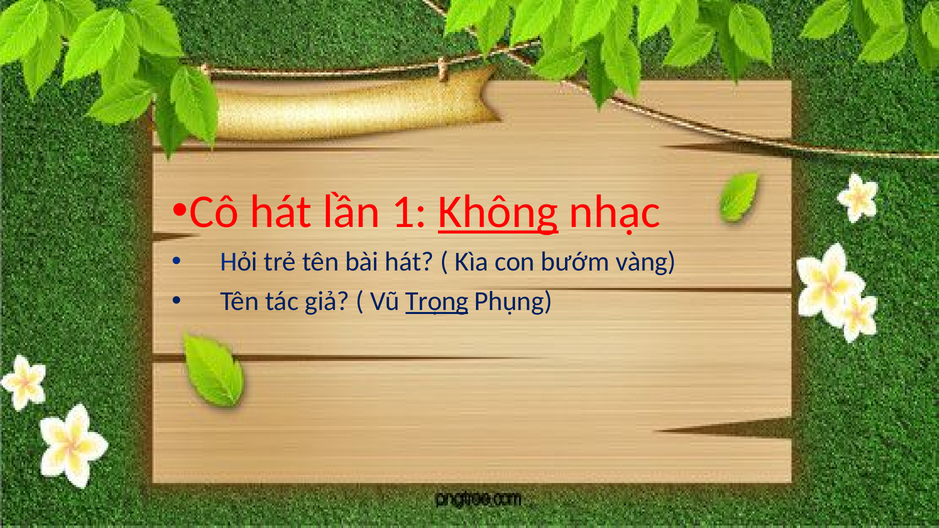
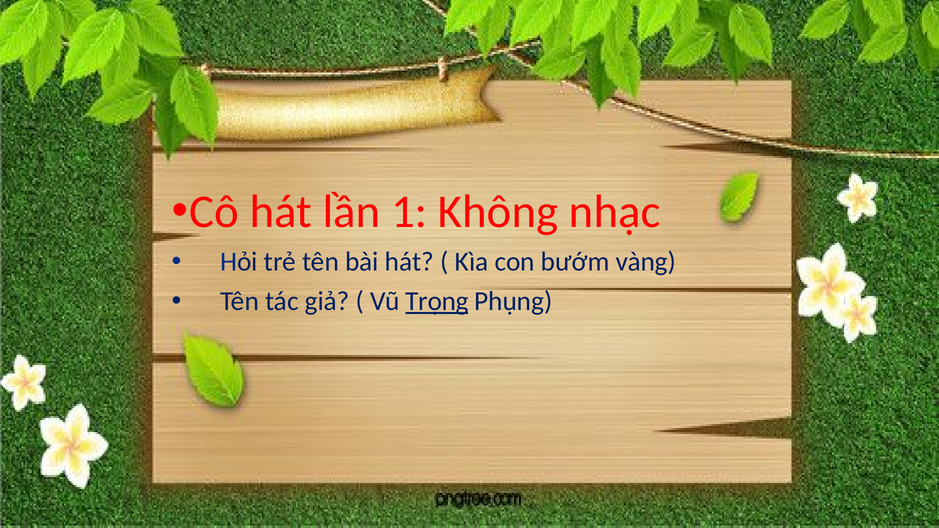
Không underline: present -> none
